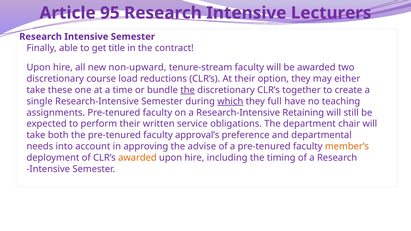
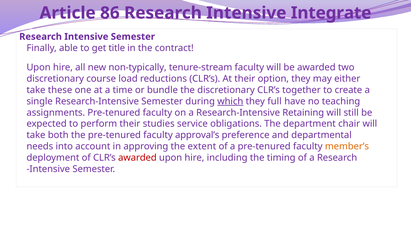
95: 95 -> 86
Lecturers: Lecturers -> Integrate
non-upward: non-upward -> non-typically
the at (188, 90) underline: present -> none
written: written -> studies
advise: advise -> extent
awarded at (137, 158) colour: orange -> red
